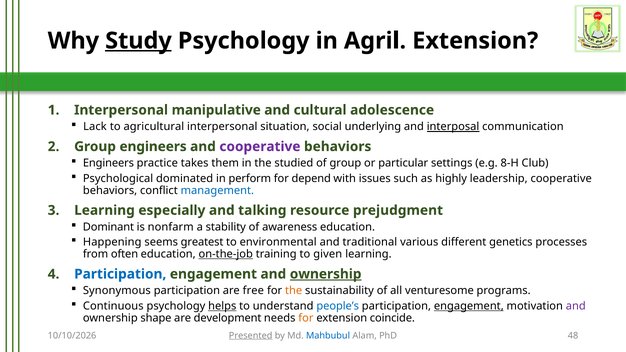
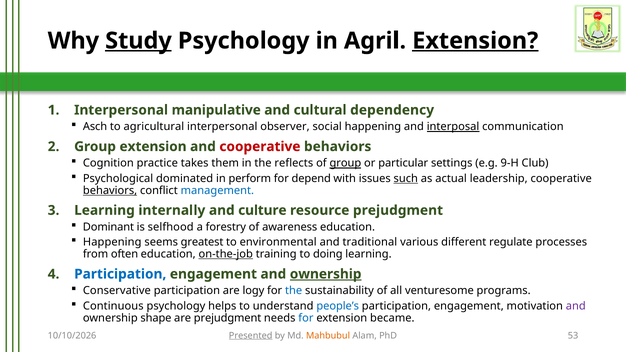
Extension at (475, 41) underline: none -> present
adolescence: adolescence -> dependency
Lack: Lack -> Asch
situation: situation -> observer
social underlying: underlying -> happening
Group engineers: engineers -> extension
cooperative at (260, 147) colour: purple -> red
Engineers at (108, 163): Engineers -> Cognition
studied: studied -> reflects
group at (345, 163) underline: none -> present
8-H: 8-H -> 9-H
such underline: none -> present
highly: highly -> actual
behaviors at (110, 190) underline: none -> present
especially: especially -> internally
talking: talking -> culture
nonfarm: nonfarm -> selfhood
stability: stability -> forestry
genetics: genetics -> regulate
given: given -> doing
Synonymous: Synonymous -> Conservative
free: free -> logy
the at (294, 291) colour: orange -> blue
helps underline: present -> none
engagement at (469, 306) underline: present -> none
are development: development -> prejudgment
for at (306, 318) colour: orange -> blue
coincide: coincide -> became
Mahbubul colour: blue -> orange
48: 48 -> 53
